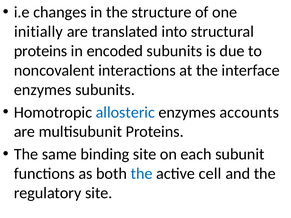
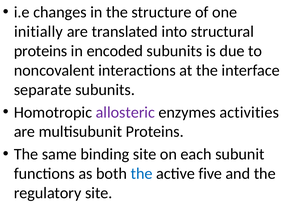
enzymes at (43, 90): enzymes -> separate
allosteric colour: blue -> purple
accounts: accounts -> activities
cell: cell -> five
